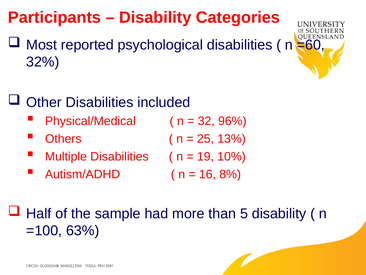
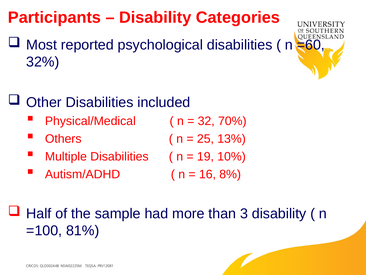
96%: 96% -> 70%
5: 5 -> 3
63%: 63% -> 81%
